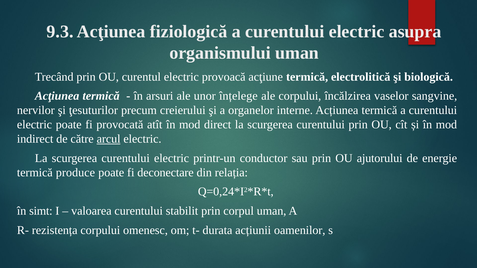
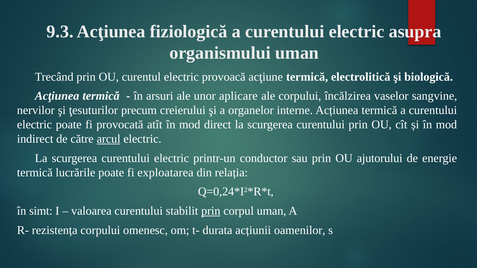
înțelege: înțelege -> aplicare
produce: produce -> lucrările
deconectare: deconectare -> exploatarea
prin at (211, 211) underline: none -> present
